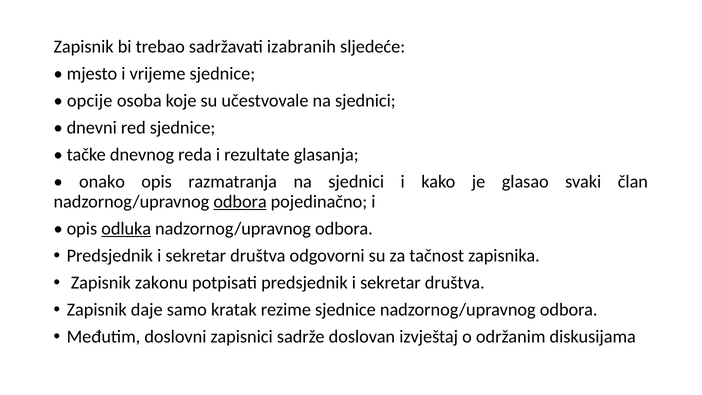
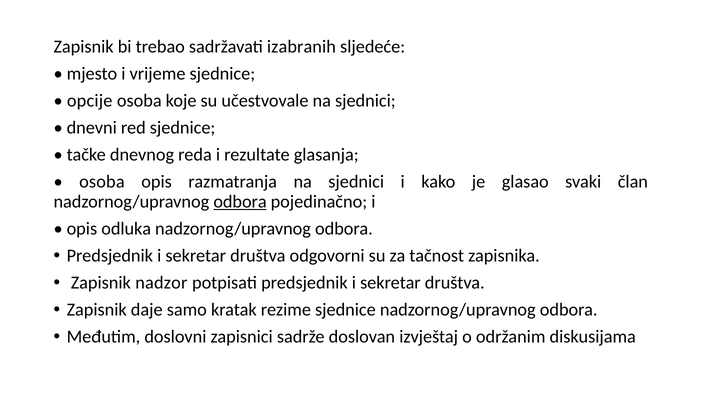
onako at (102, 182): onako -> osoba
odluka underline: present -> none
zakonu: zakonu -> nadzor
